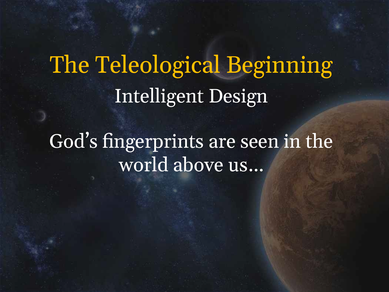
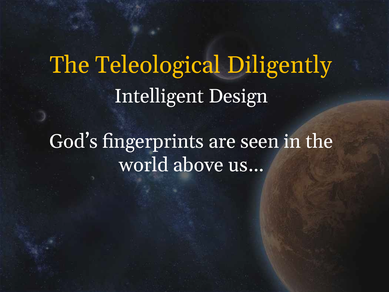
Beginning: Beginning -> Diligently
